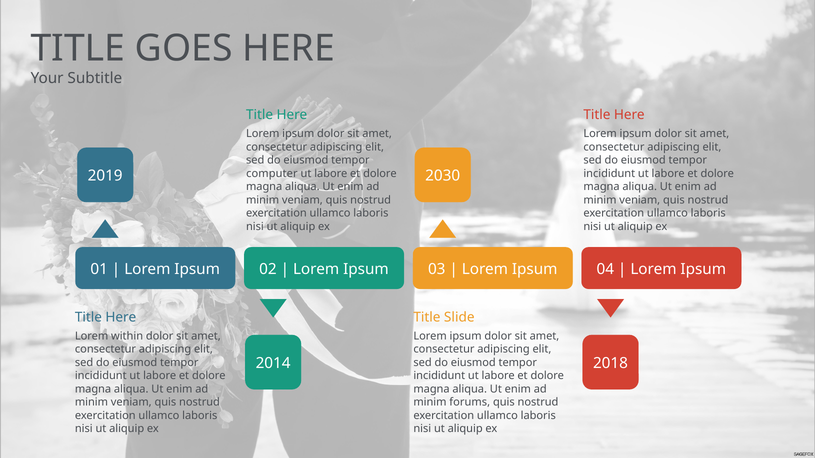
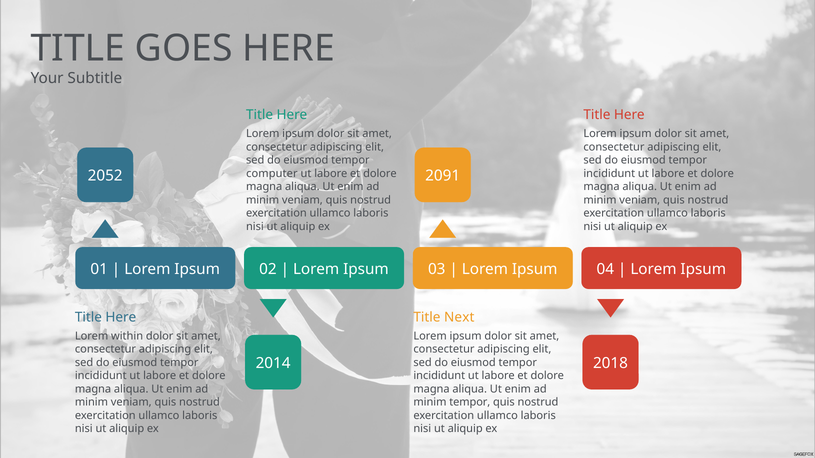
2019: 2019 -> 2052
2030: 2030 -> 2091
Slide: Slide -> Next
minim forums: forums -> tempor
